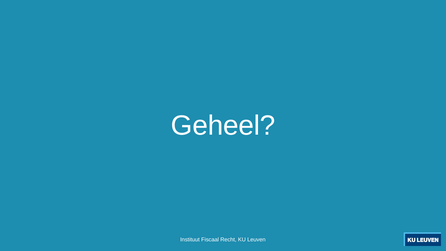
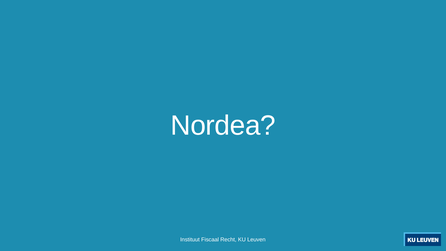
Geheel: Geheel -> Nordea
